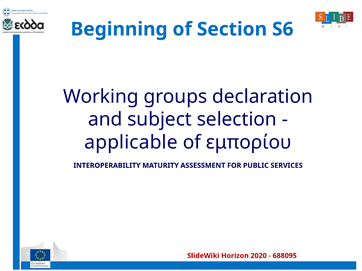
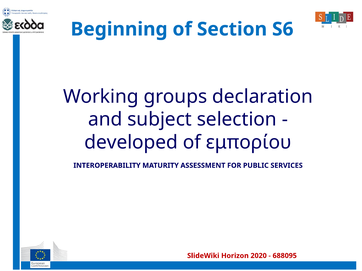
applicable: applicable -> developed
